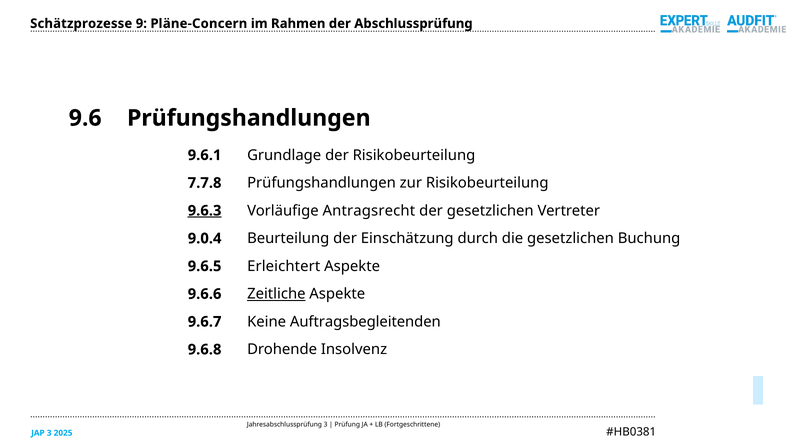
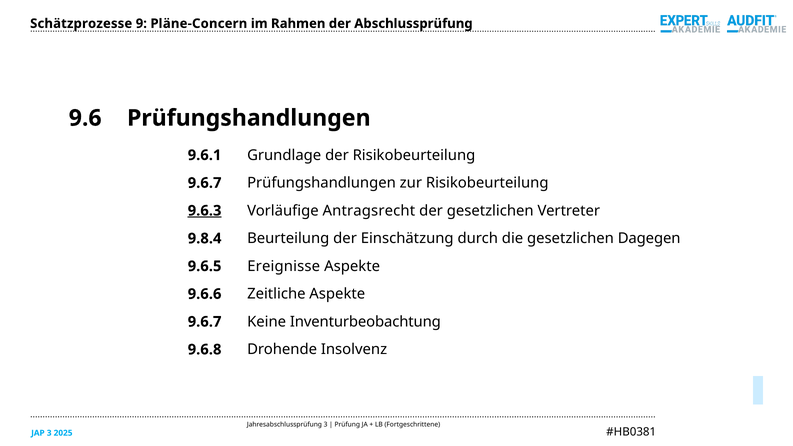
7.7.8 at (205, 183): 7.7.8 -> 9.6.7
9.0.4: 9.0.4 -> 9.8.4
Buchung: Buchung -> Dagegen
Erleichtert: Erleichtert -> Ereignisse
Zeitliche underline: present -> none
Auftragsbegleitenden: Auftragsbegleitenden -> Inventurbeobachtung
